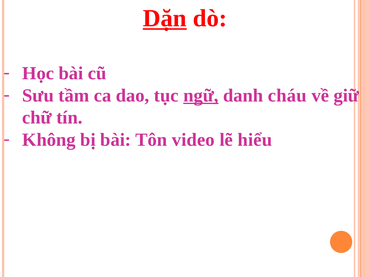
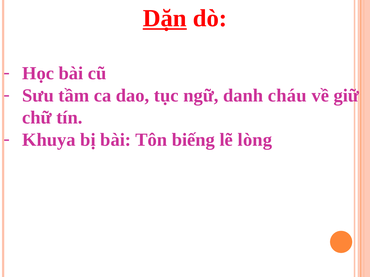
ngữ underline: present -> none
Không: Không -> Khuya
video: video -> biếng
hiểu: hiểu -> lòng
